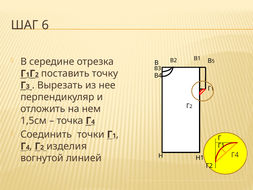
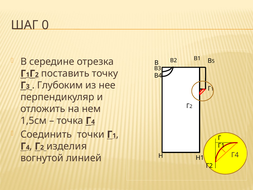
6: 6 -> 0
Вырезать: Вырезать -> Глубоким
